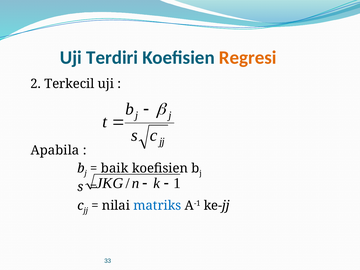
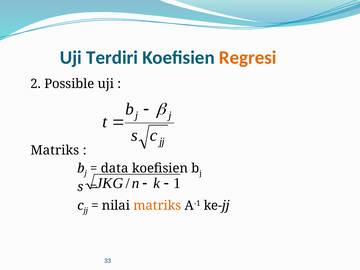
Terkecil: Terkecil -> Possible
Apabila at (55, 150): Apabila -> Matriks
baik: baik -> data
matriks at (157, 206) colour: blue -> orange
